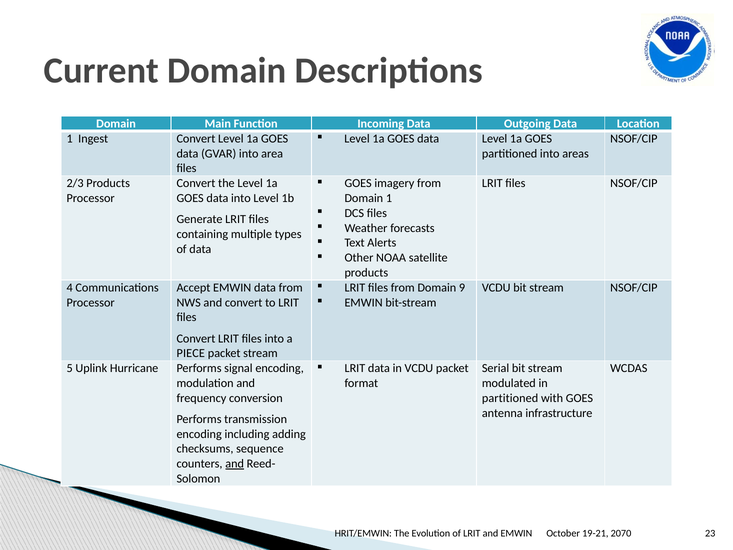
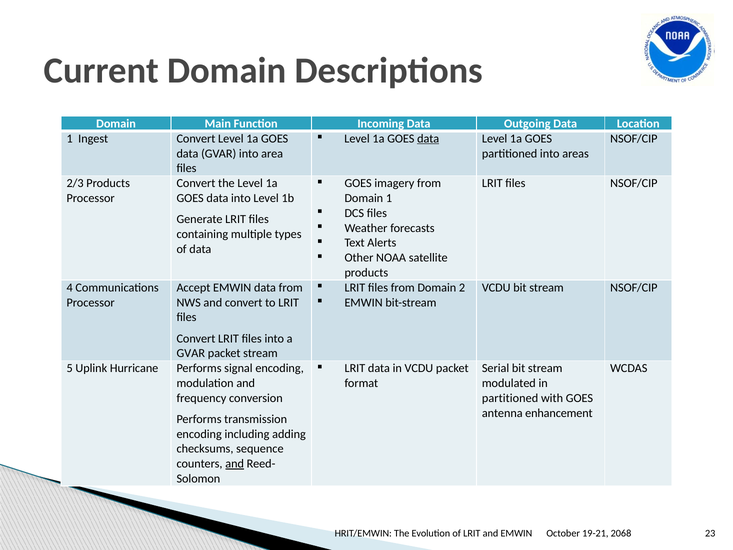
data at (428, 139) underline: none -> present
9: 9 -> 2
PIECE at (191, 353): PIECE -> GVAR
infrastructure: infrastructure -> enhancement
2070: 2070 -> 2068
